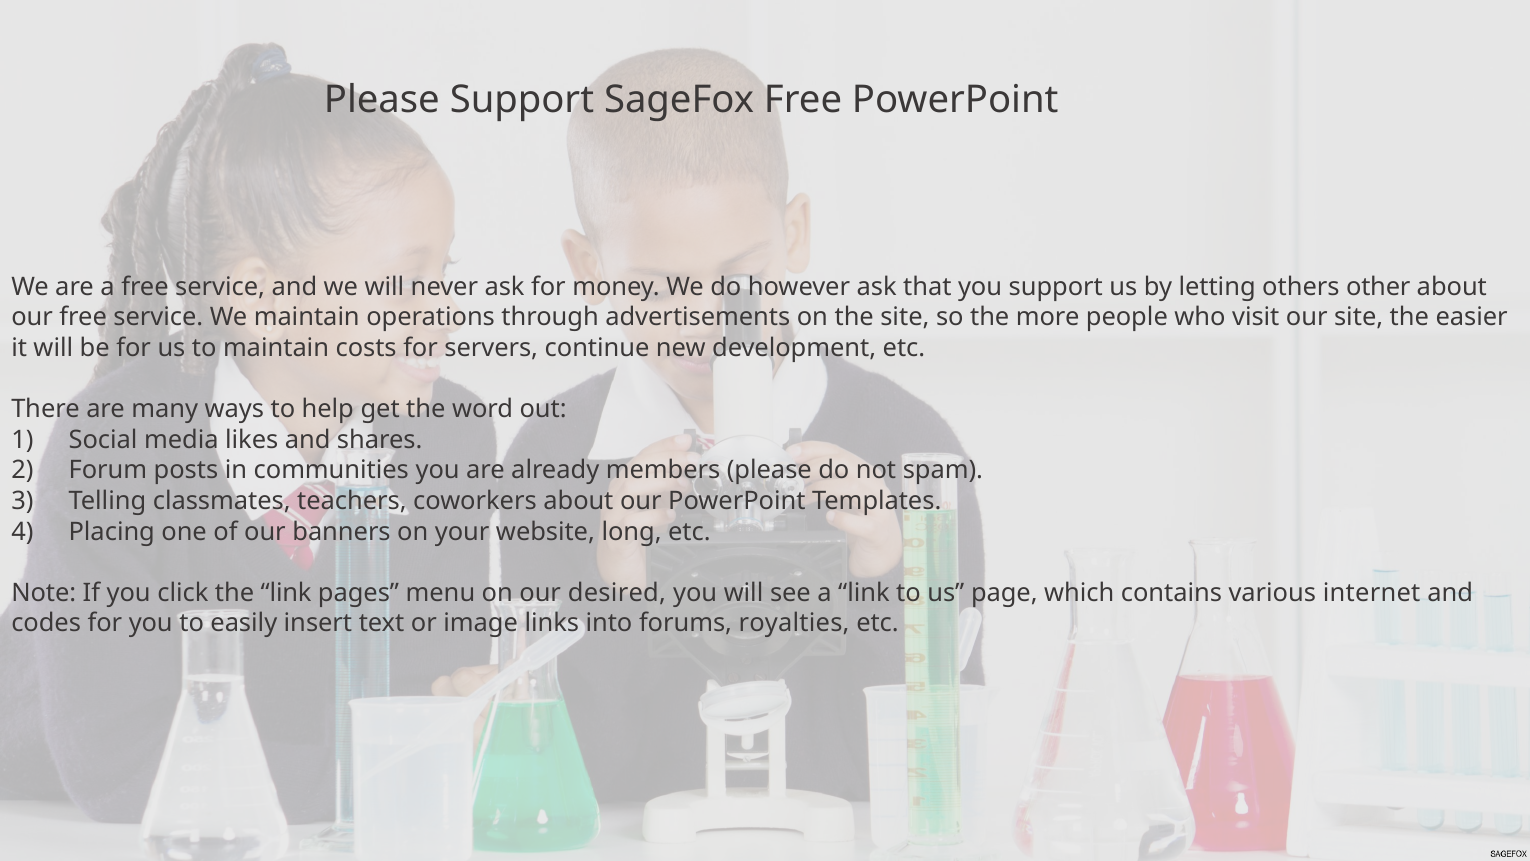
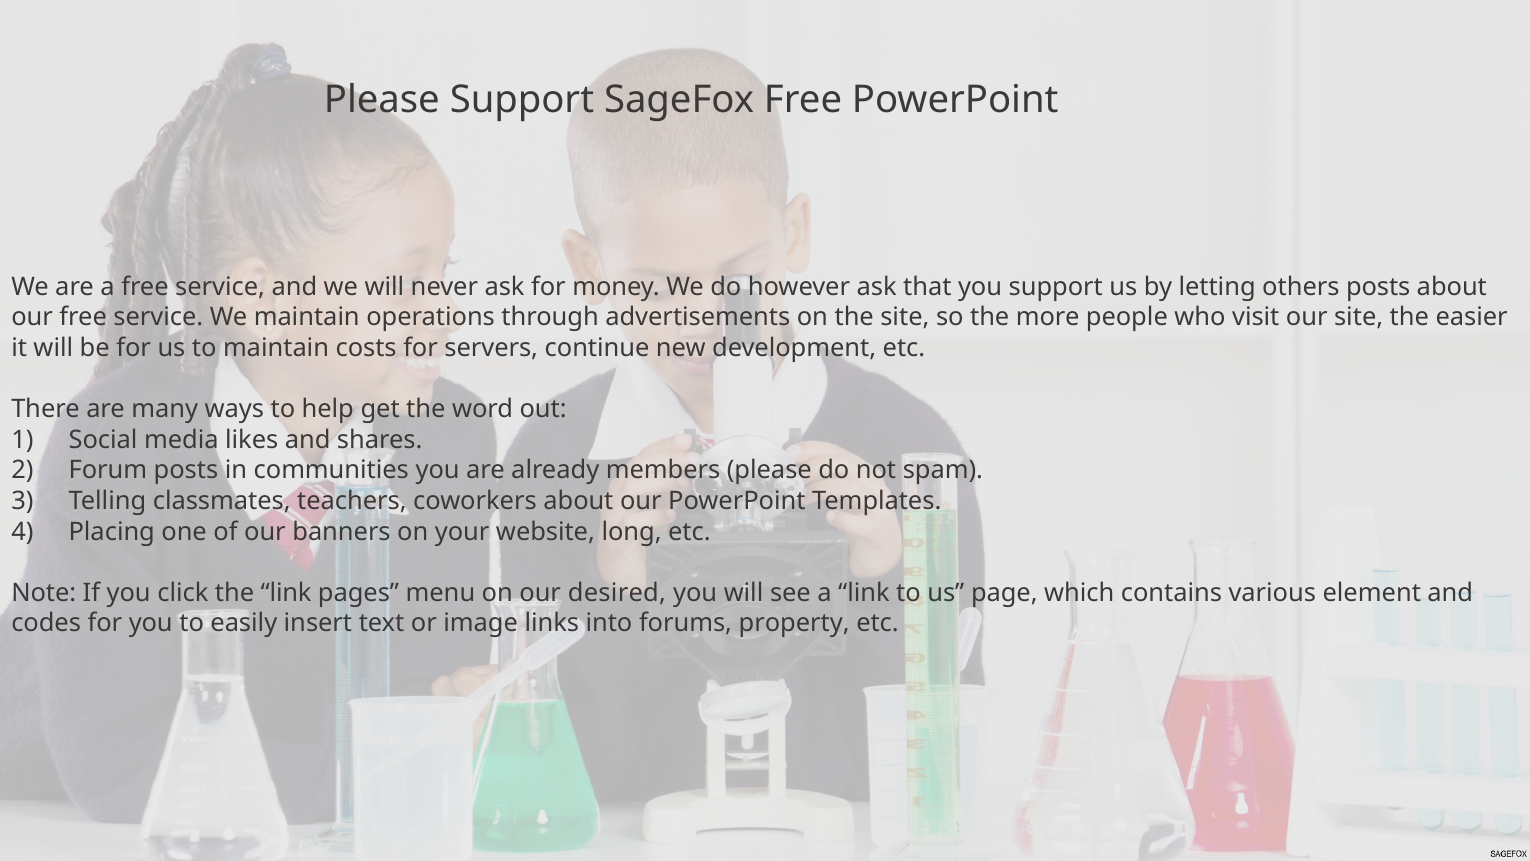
others other: other -> posts
internet: internet -> element
royalties: royalties -> property
